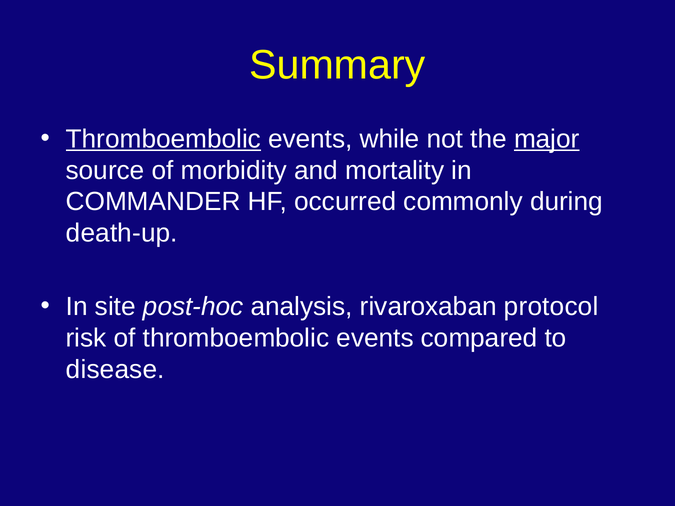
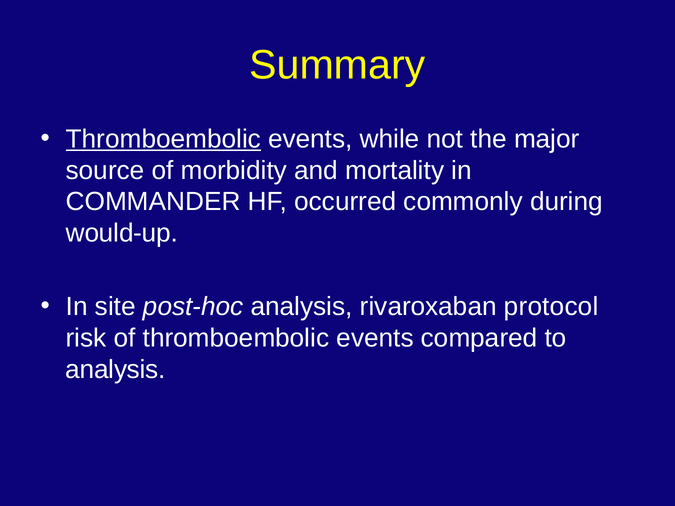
major underline: present -> none
death-up: death-up -> would-up
disease at (115, 370): disease -> analysis
